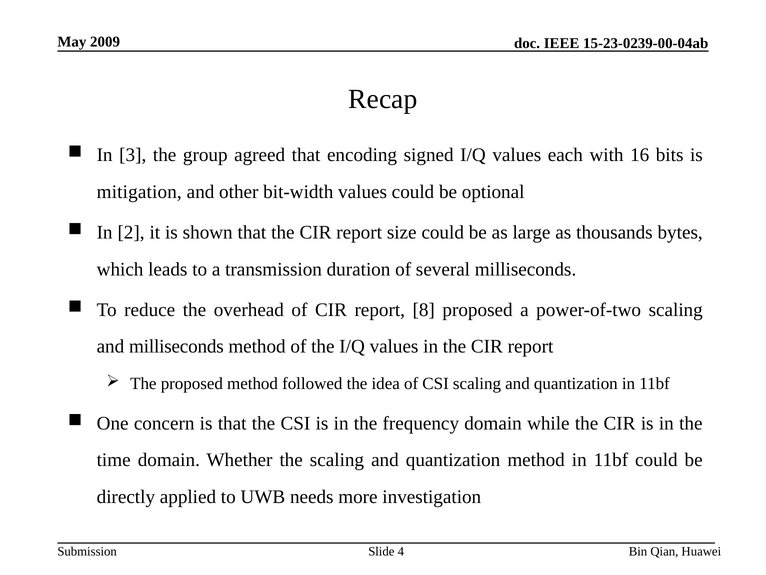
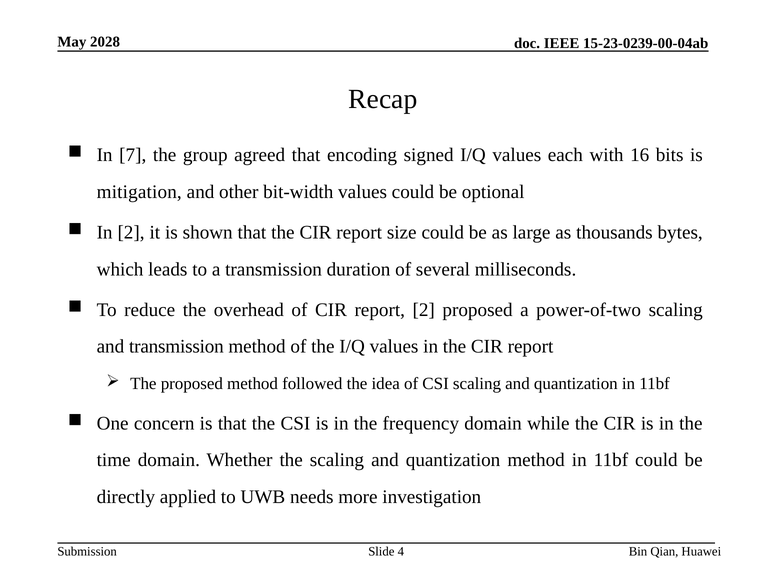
2009: 2009 -> 2028
3: 3 -> 7
report 8: 8 -> 2
and milliseconds: milliseconds -> transmission
